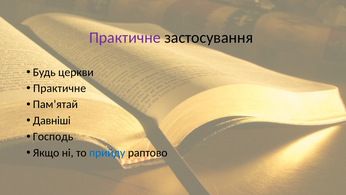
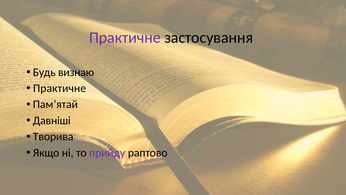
церкви: церкви -> визнаю
Господь: Господь -> Творива
прийду colour: blue -> purple
